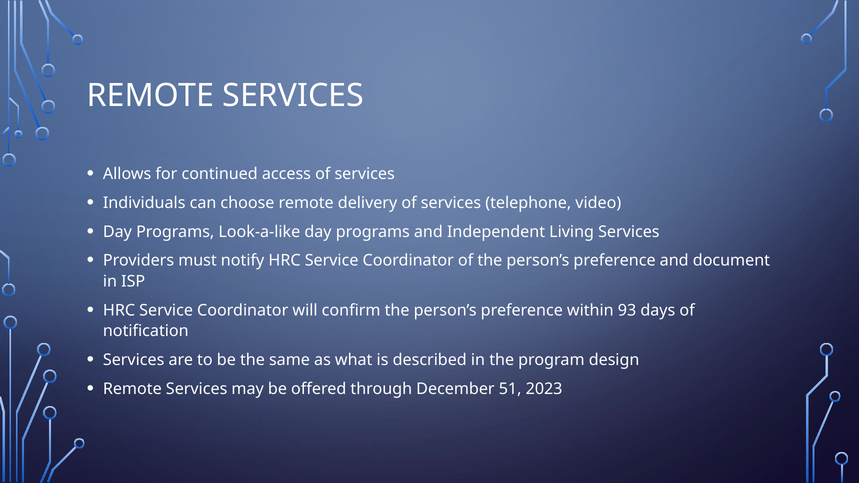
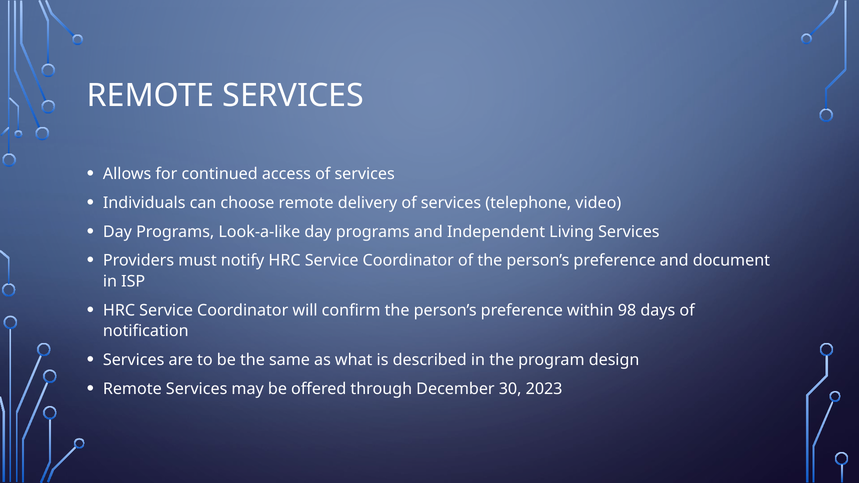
93: 93 -> 98
51: 51 -> 30
